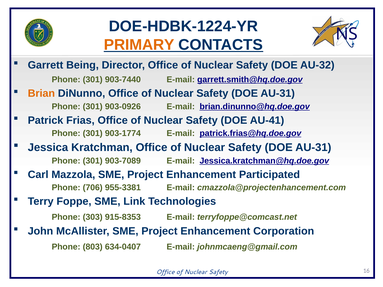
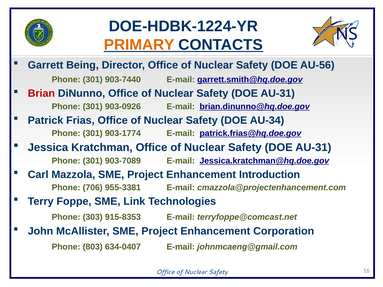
AU-32: AU-32 -> AU-56
Brian colour: orange -> red
AU-41: AU-41 -> AU-34
Participated: Participated -> Introduction
